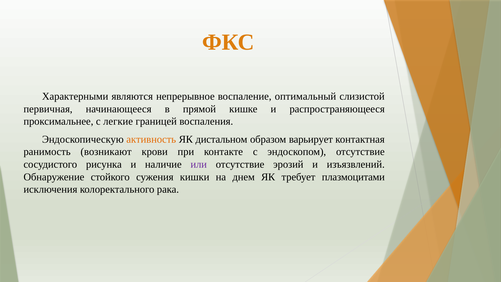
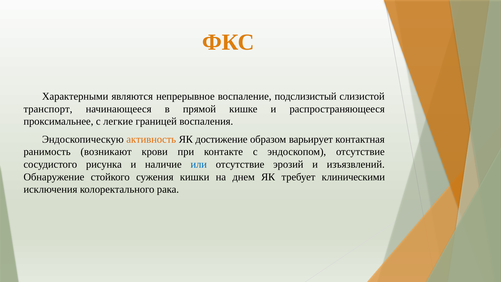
оптимальный: оптимальный -> подслизистый
первичная: первичная -> транспорт
дистальном: дистальном -> достижение
или colour: purple -> blue
плазмоцитами: плазмоцитами -> клиническими
